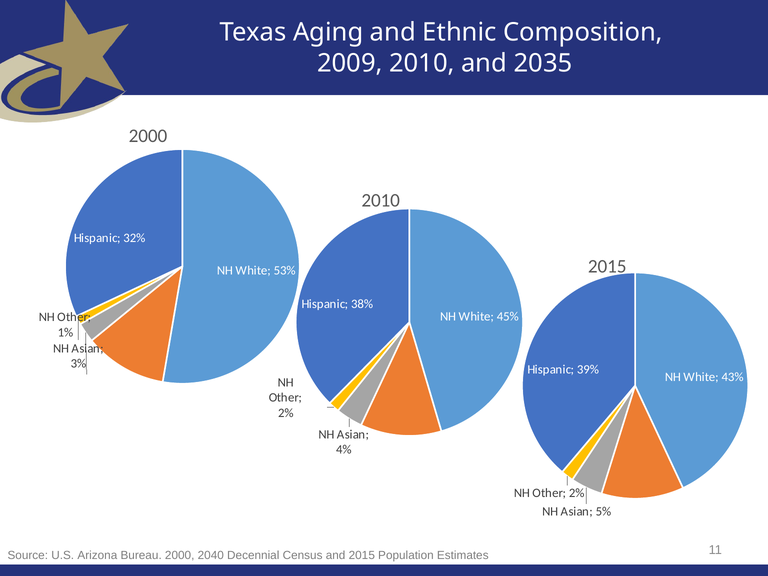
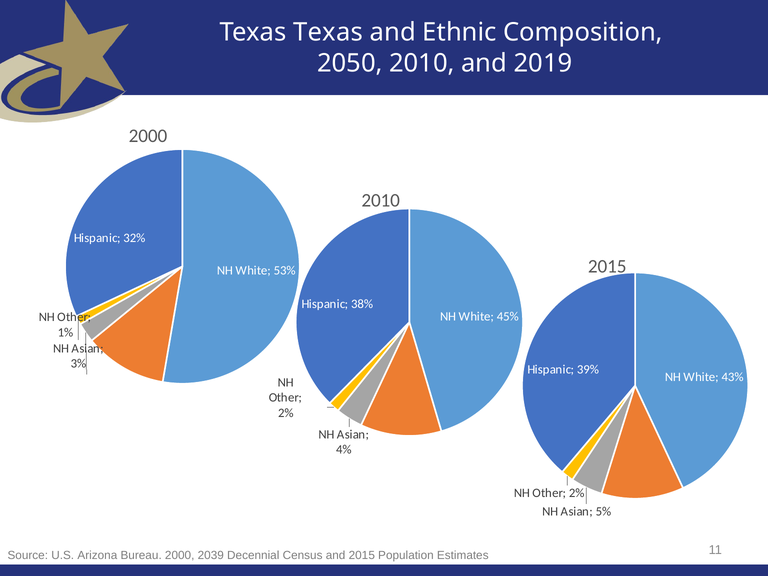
Texas Aging: Aging -> Texas
2009: 2009 -> 2050
2035: 2035 -> 2019
2040: 2040 -> 2039
